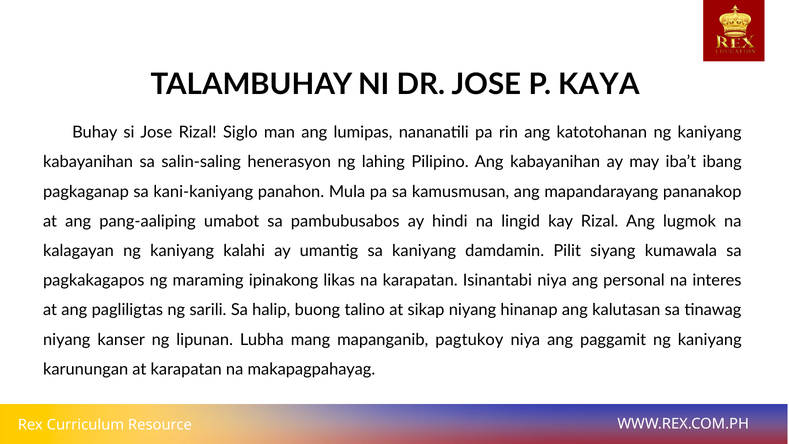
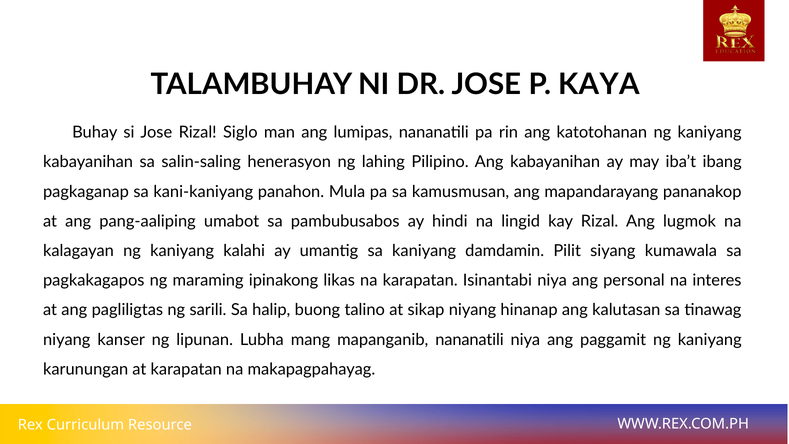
mapanganib pagtukoy: pagtukoy -> nananatili
